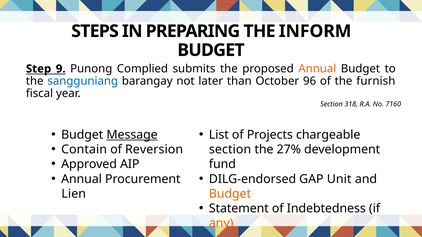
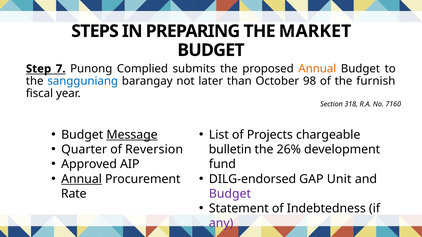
INFORM: INFORM -> MARKET
9: 9 -> 7
96: 96 -> 98
Contain: Contain -> Quarter
section at (230, 150): section -> bulletin
27%: 27% -> 26%
Annual at (82, 179) underline: none -> present
Lien: Lien -> Rate
Budget at (230, 194) colour: orange -> purple
any colour: orange -> purple
